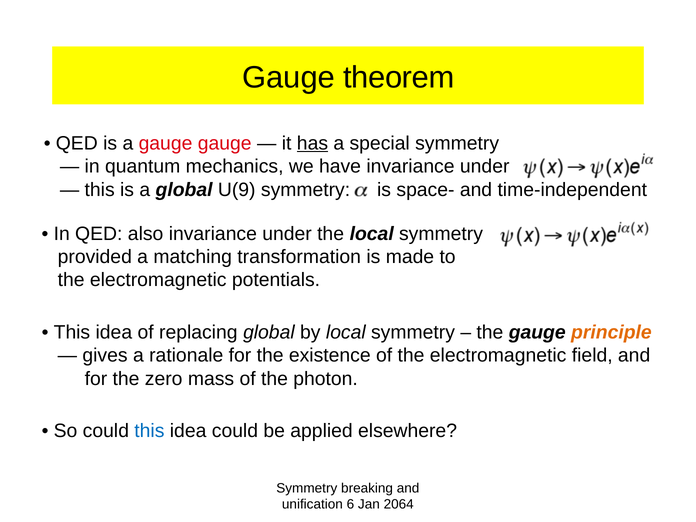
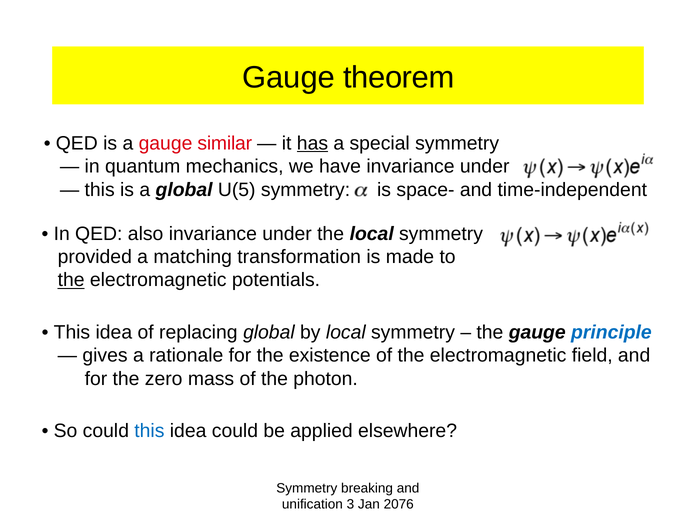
gauge gauge: gauge -> similar
U(9: U(9 -> U(5
the at (71, 280) underline: none -> present
principle colour: orange -> blue
6: 6 -> 3
2064: 2064 -> 2076
